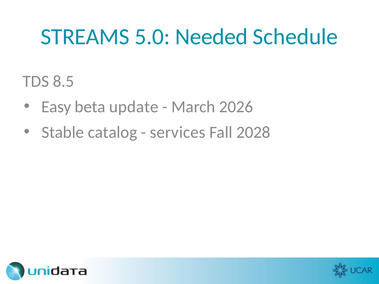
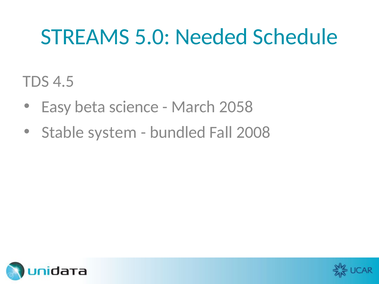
8.5: 8.5 -> 4.5
update: update -> science
2026: 2026 -> 2058
catalog: catalog -> system
services: services -> bundled
2028: 2028 -> 2008
